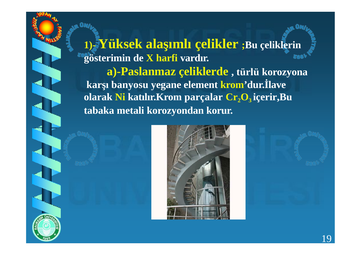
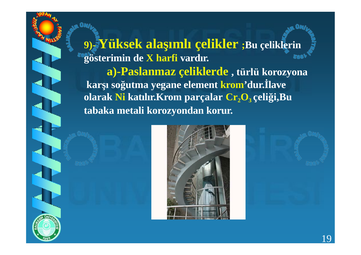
1)-: 1)- -> 9)-
banyosu: banyosu -> soğutma
içerir,Bu: içerir,Bu -> çeliği,Bu
